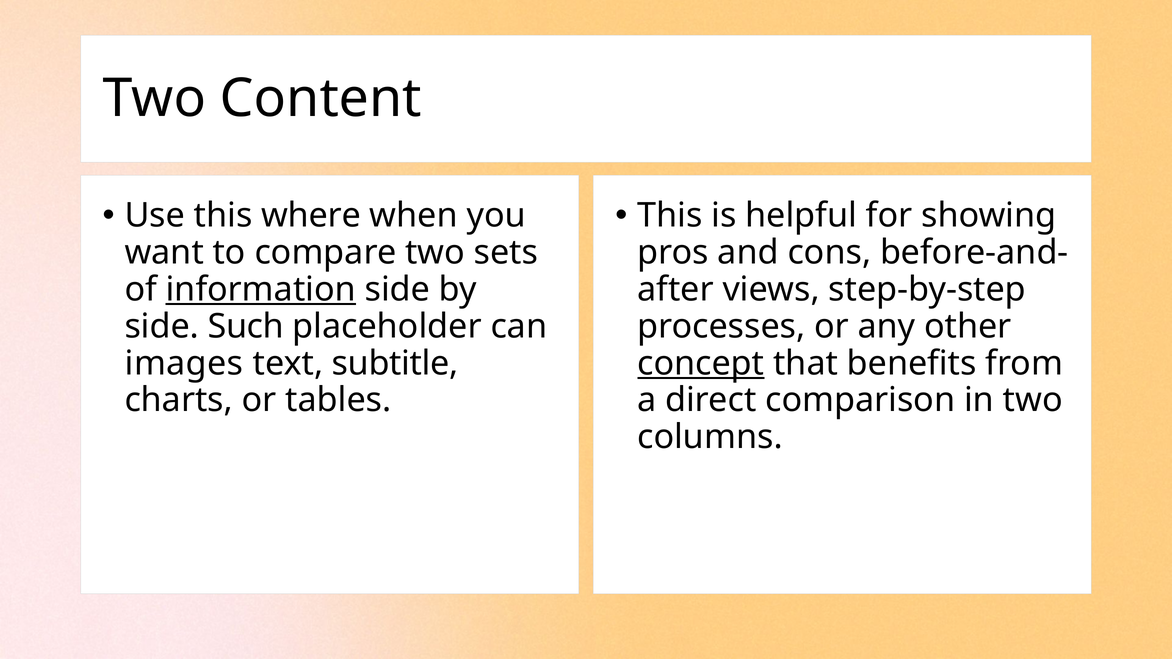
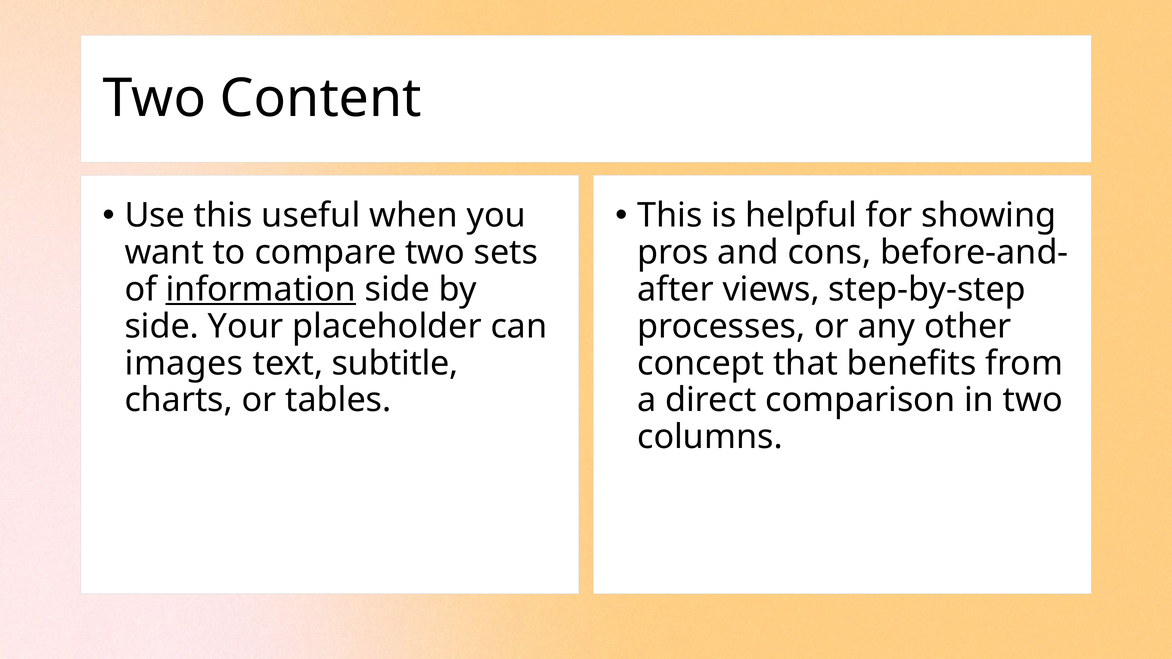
where: where -> useful
Such: Such -> Your
concept underline: present -> none
